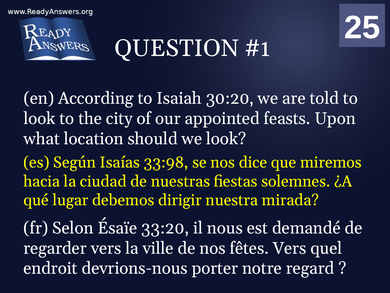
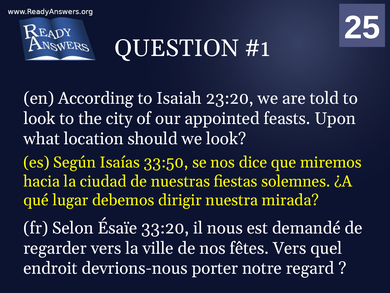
30:20: 30:20 -> 23:20
33:98: 33:98 -> 33:50
